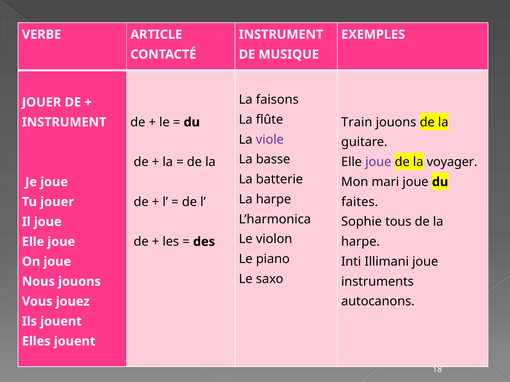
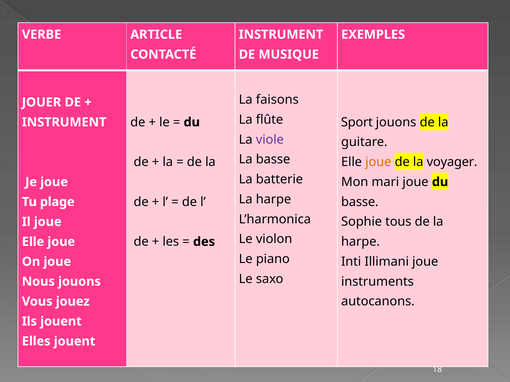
Train: Train -> Sport
joue at (378, 162) colour: purple -> orange
faites at (360, 202): faites -> basse
Tu jouer: jouer -> plage
